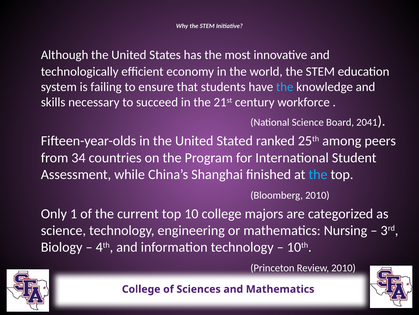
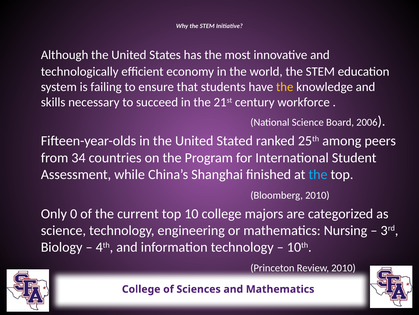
the at (285, 87) colour: light blue -> yellow
2041: 2041 -> 2006
1: 1 -> 0
